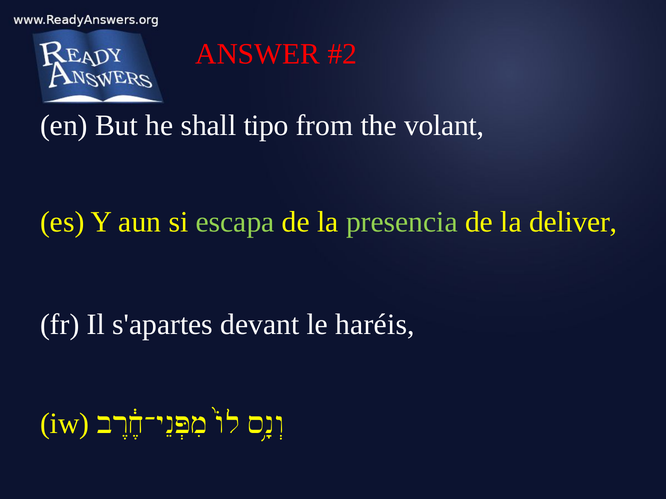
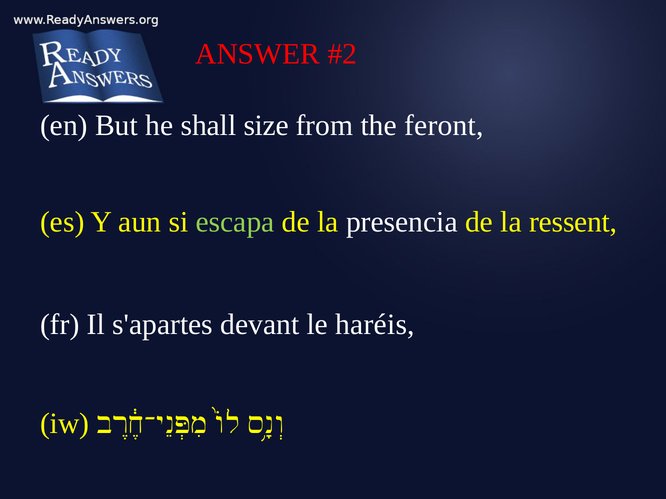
tipo: tipo -> size
volant: volant -> feront
presencia colour: light green -> white
deliver: deliver -> ressent
